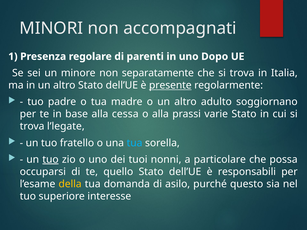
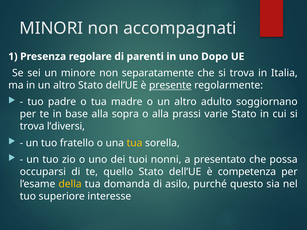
cessa: cessa -> sopra
l’legate: l’legate -> l’diversi
tua at (135, 143) colour: light blue -> yellow
tuo at (50, 160) underline: present -> none
particolare: particolare -> presentato
responsabili: responsabili -> competenza
